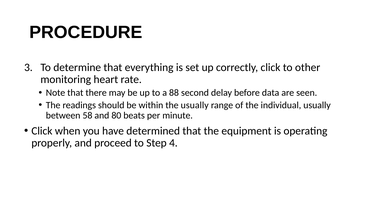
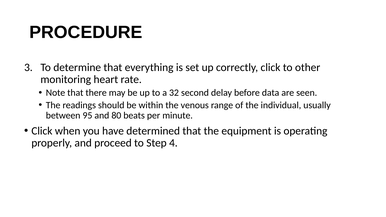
88: 88 -> 32
the usually: usually -> venous
58: 58 -> 95
